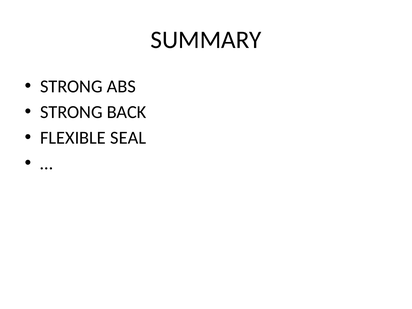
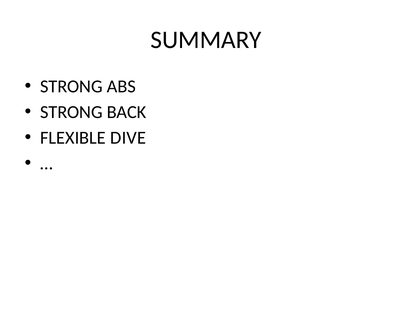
SEAL: SEAL -> DIVE
